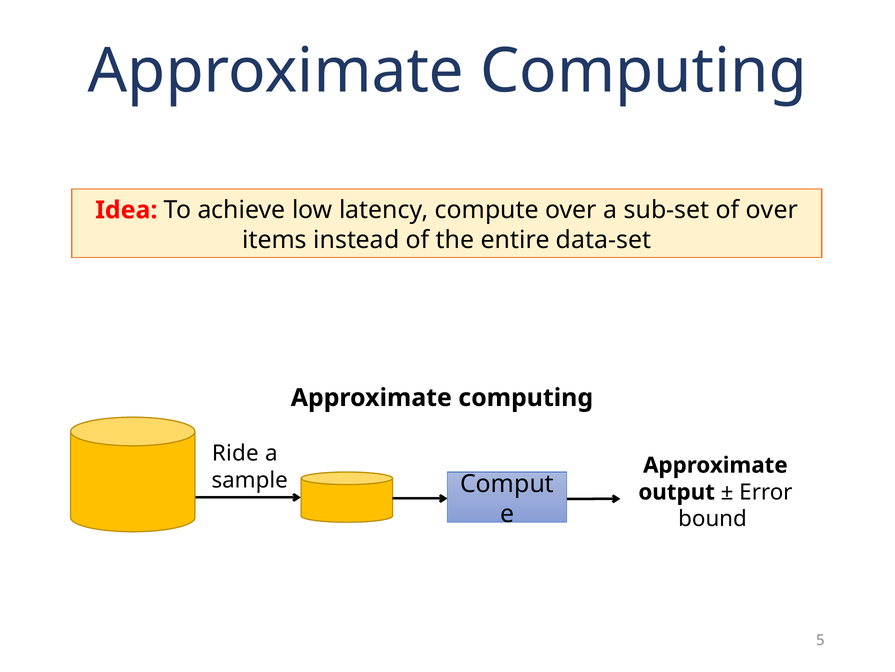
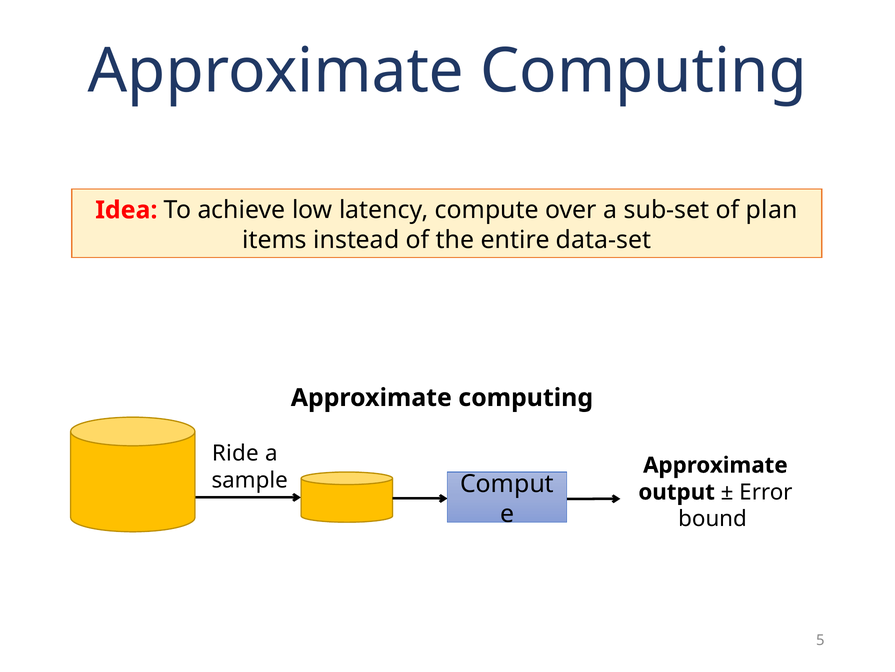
of over: over -> plan
